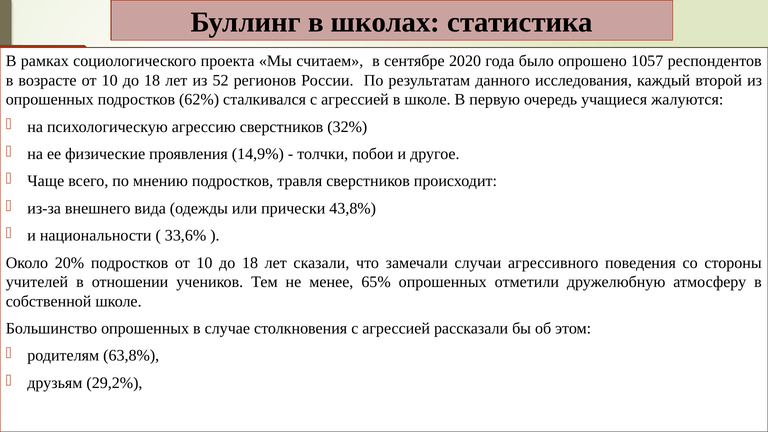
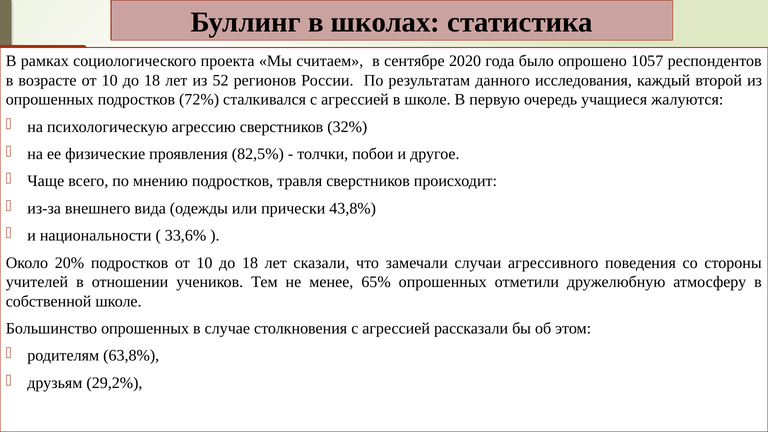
62%: 62% -> 72%
14,9%: 14,9% -> 82,5%
